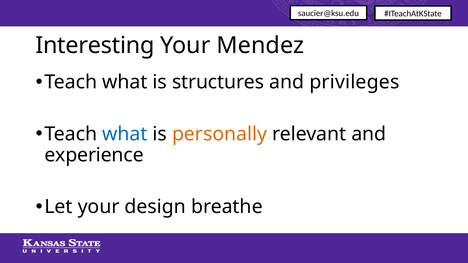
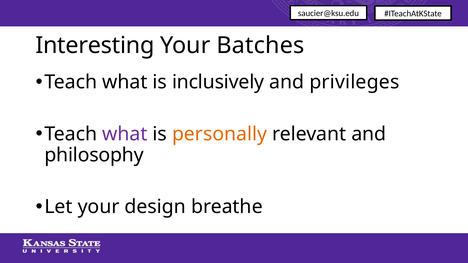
Mendez: Mendez -> Batches
structures: structures -> inclusively
what at (125, 134) colour: blue -> purple
experience: experience -> philosophy
